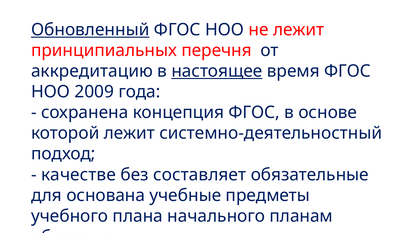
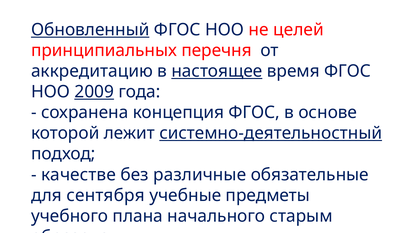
не лежит: лежит -> целей
2009 underline: none -> present
системно-деятельностный underline: none -> present
составляет: составляет -> различные
основана: основана -> сентября
планам: планам -> старым
